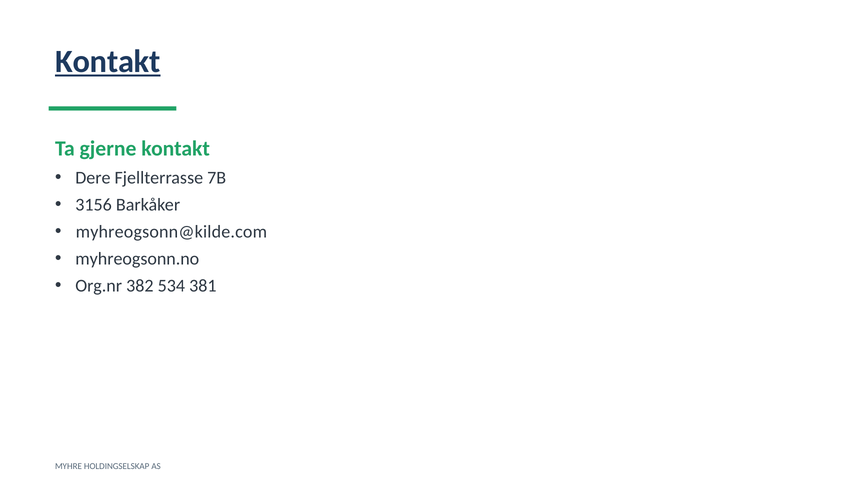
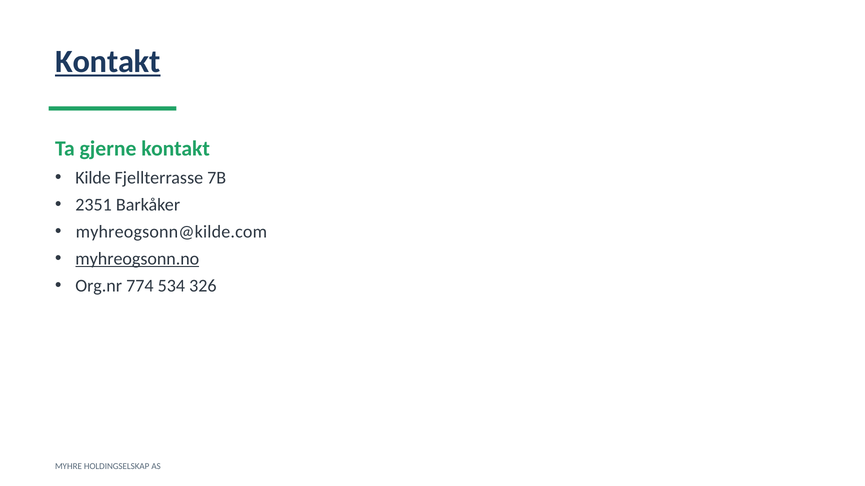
Dere: Dere -> Kilde
3156: 3156 -> 2351
myhreogsonn.no underline: none -> present
382: 382 -> 774
381: 381 -> 326
